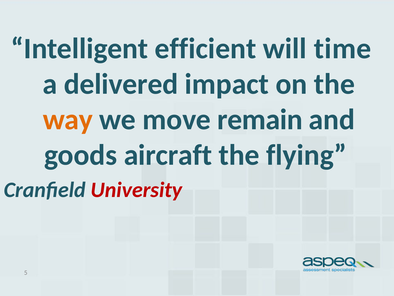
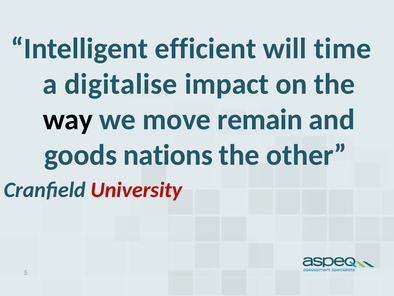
delivered: delivered -> digitalise
way colour: orange -> black
aircraft: aircraft -> nations
flying: flying -> other
